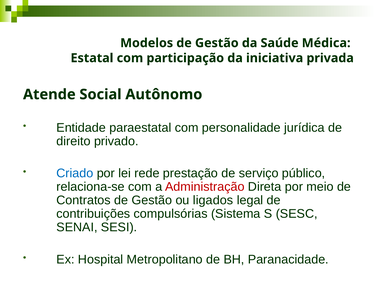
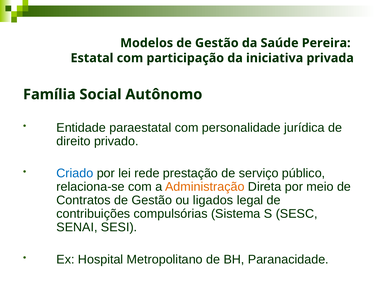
Médica: Médica -> Pereira
Atende: Atende -> Família
Administração colour: red -> orange
